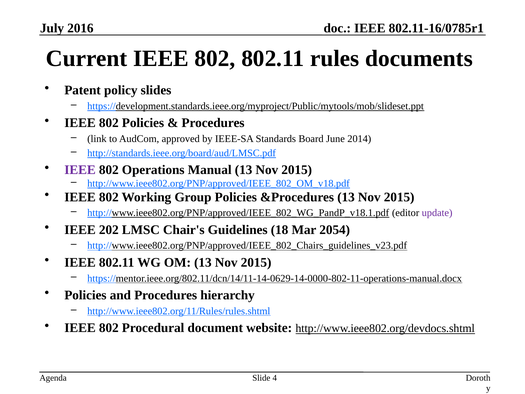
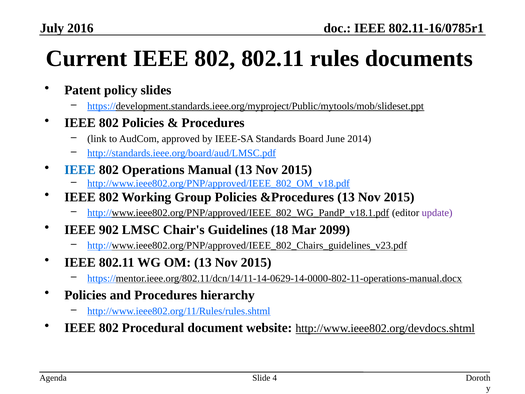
IEEE at (80, 170) colour: purple -> blue
202: 202 -> 902
2054: 2054 -> 2099
